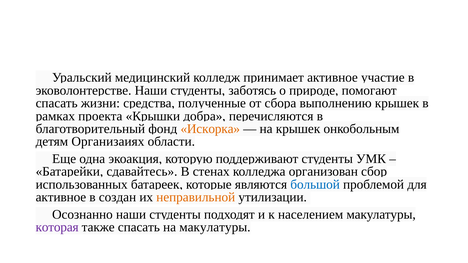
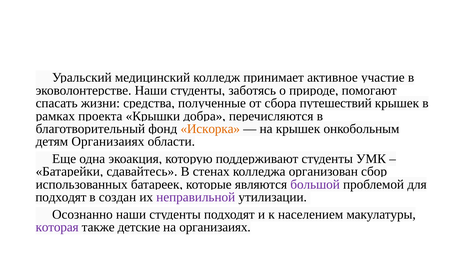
выполнению: выполнению -> путешествий
большой colour: blue -> purple
активное at (61, 197): активное -> подходят
неправильной colour: orange -> purple
также спасать: спасать -> детские
на макулатуры: макулатуры -> организаиях
